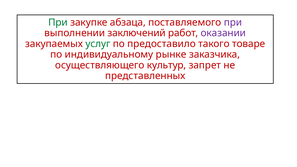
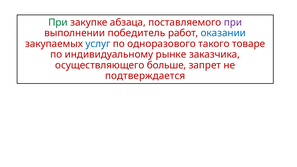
заключений: заключений -> победитель
оказании colour: purple -> blue
услуг colour: green -> blue
предоставило: предоставило -> одноразового
культур: культур -> больше
представленных: представленных -> подтверждается
